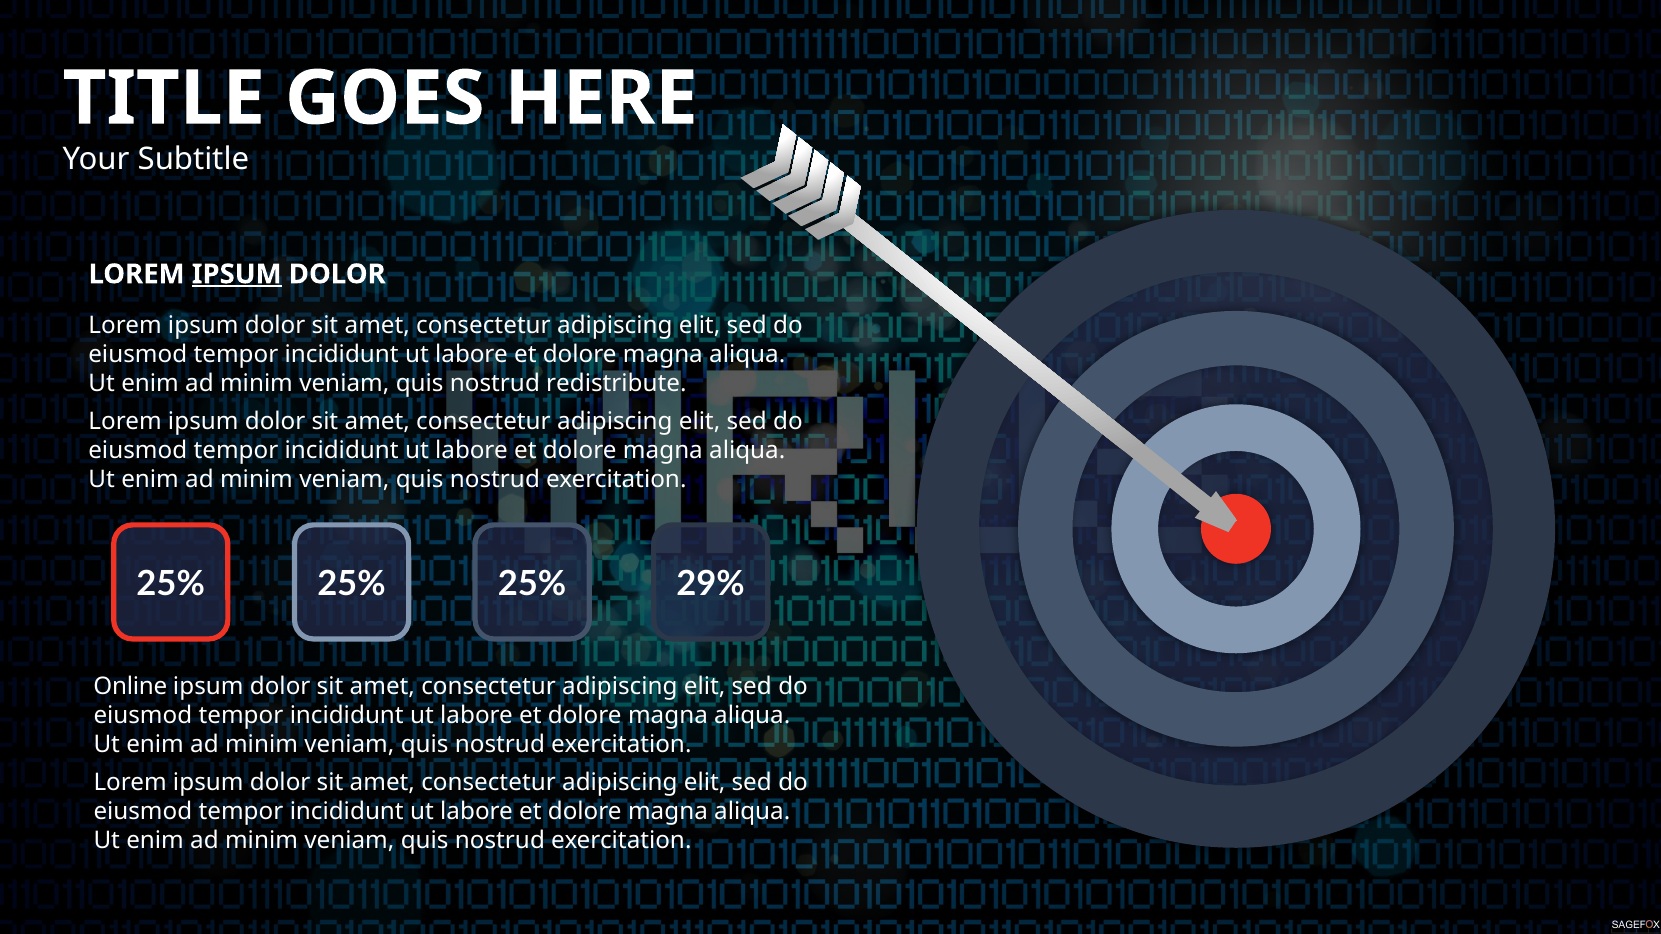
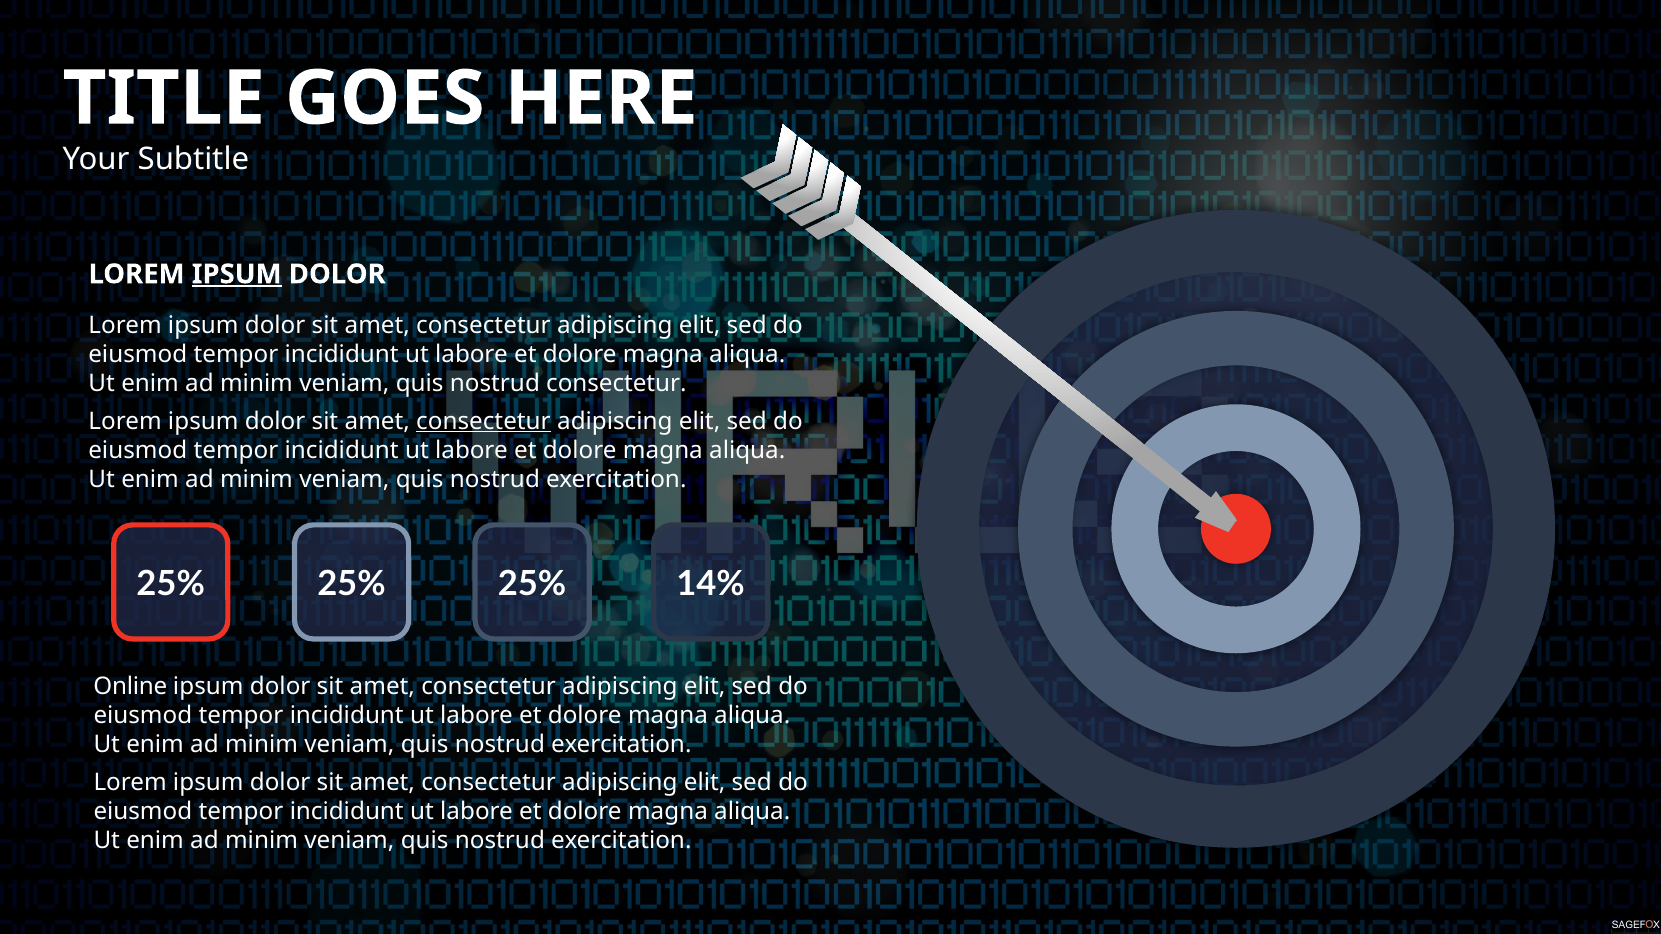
nostrud redistribute: redistribute -> consectetur
consectetur at (483, 421) underline: none -> present
29%: 29% -> 14%
